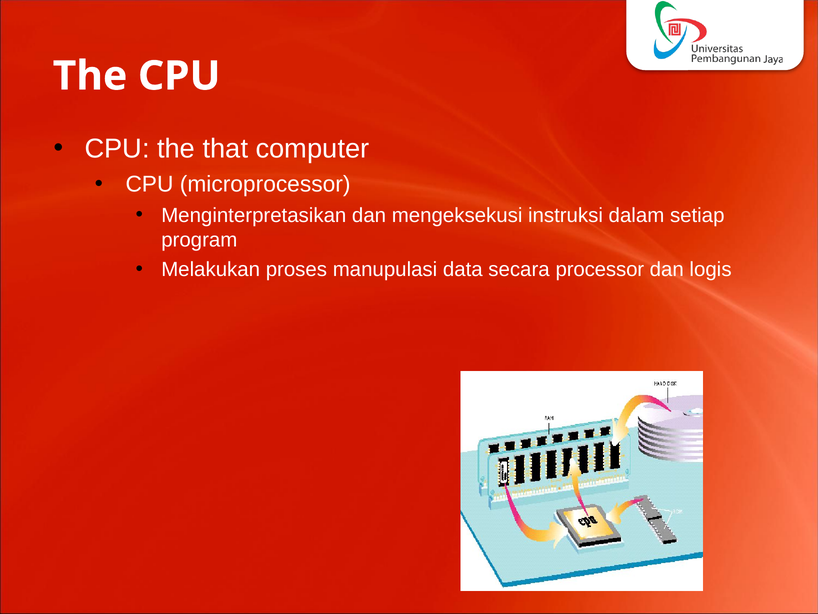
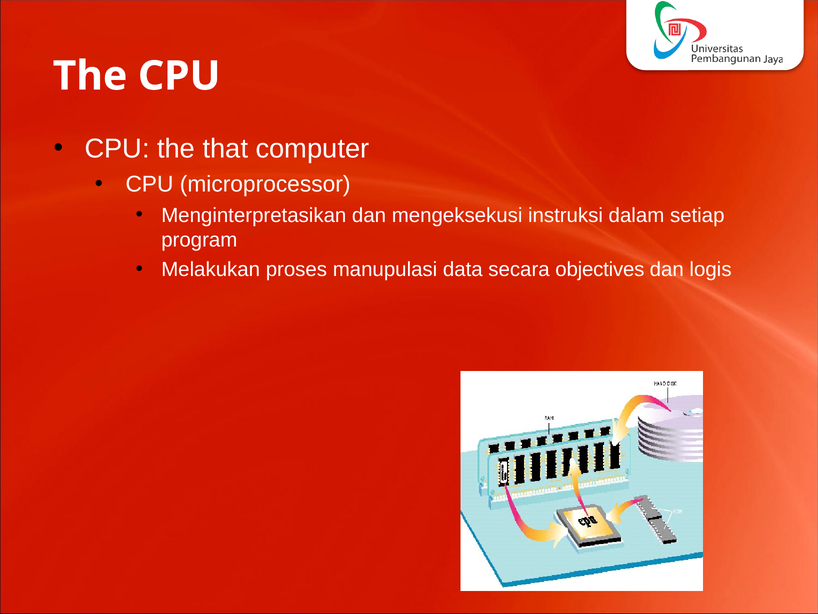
processor: processor -> objectives
